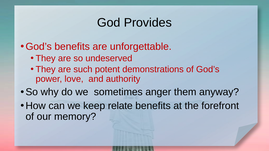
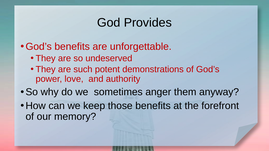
relate: relate -> those
